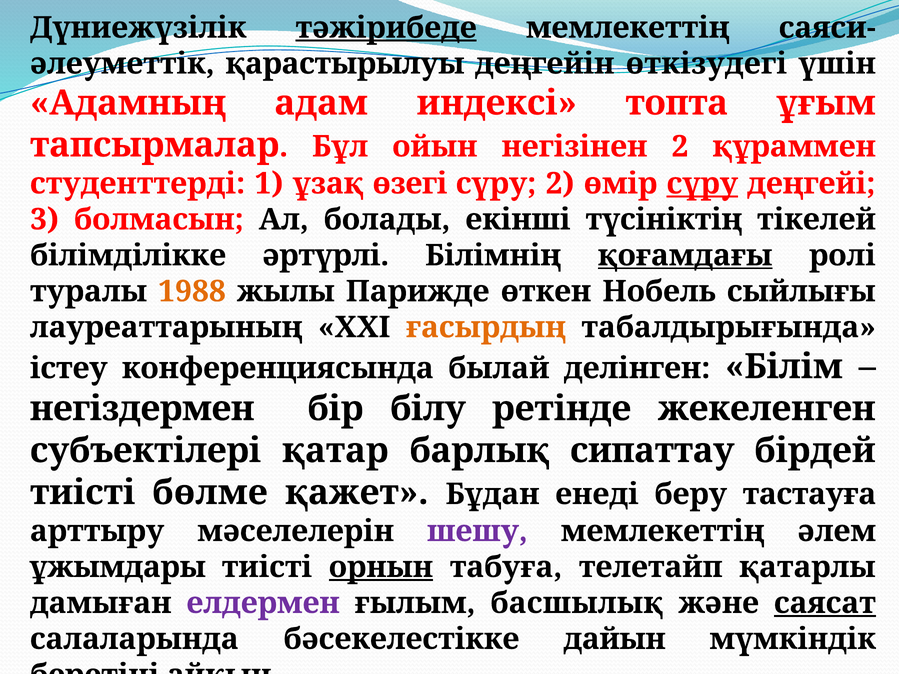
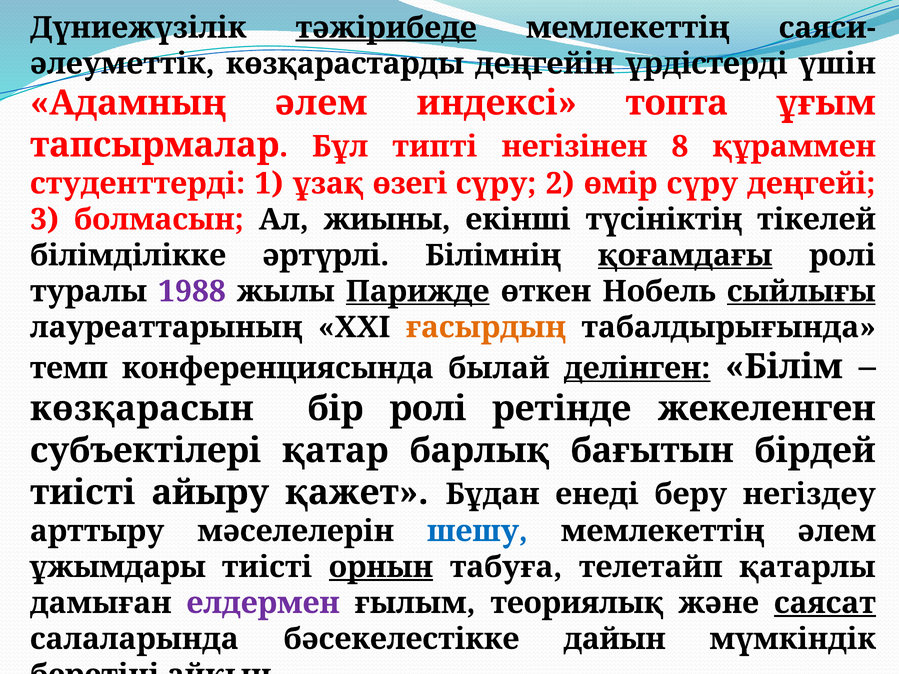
қарастырылуы: қарастырылуы -> көзқарастарды
өткізудегі: өткізудегі -> үрдістерді
Адамның адам: адам -> әлем
ойын: ойын -> типті
негізінен 2: 2 -> 8
сүру at (702, 184) underline: present -> none
болады: болады -> жиыны
1988 colour: orange -> purple
Парижде underline: none -> present
сыйлығы underline: none -> present
істеу: істеу -> темп
делінген underline: none -> present
негіздермен: негіздермен -> көзқарасын
бір білу: білу -> ролі
сипаттау: сипаттау -> бағытын
бөлме: бөлме -> айыру
тастауға: тастауға -> негіздеу
шешу colour: purple -> blue
басшылық: басшылық -> теориялық
